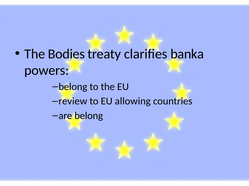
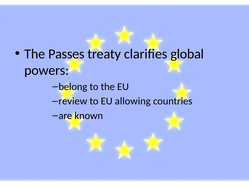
Bodies: Bodies -> Passes
banka: banka -> global
are belong: belong -> known
